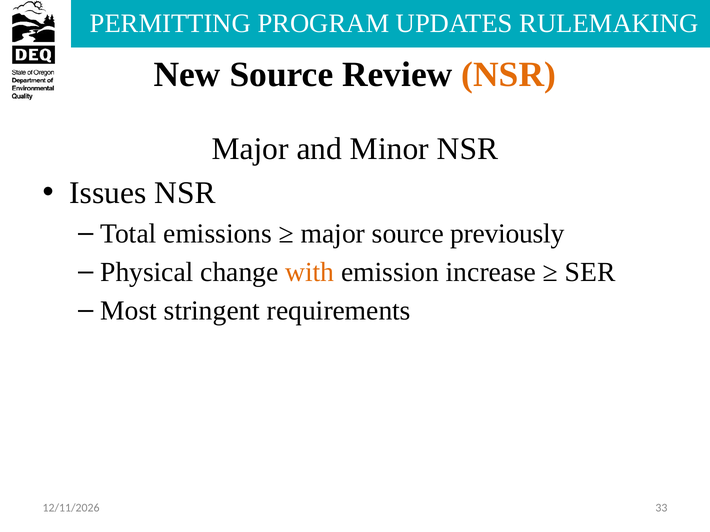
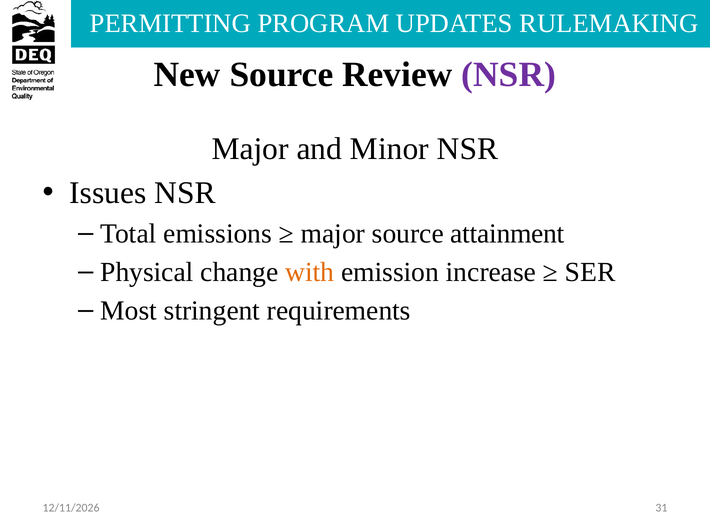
NSR at (509, 75) colour: orange -> purple
previously: previously -> attainment
33: 33 -> 31
